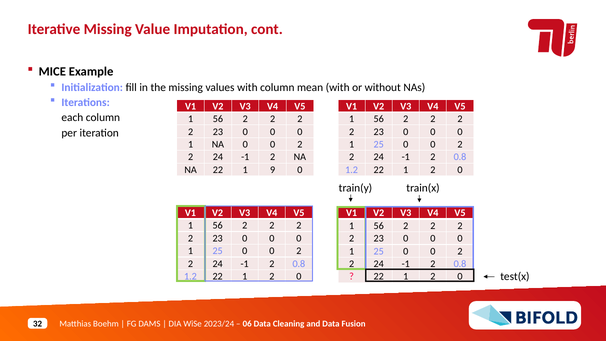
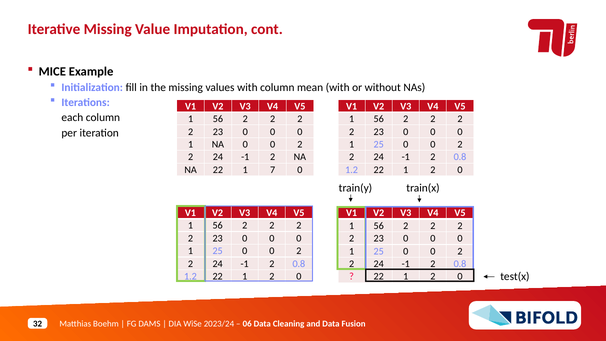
9: 9 -> 7
